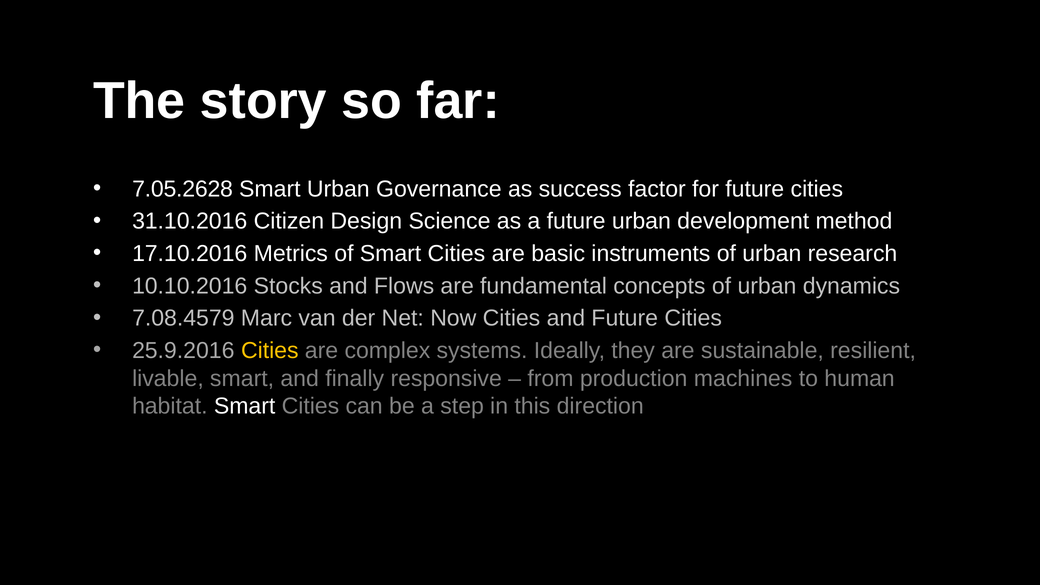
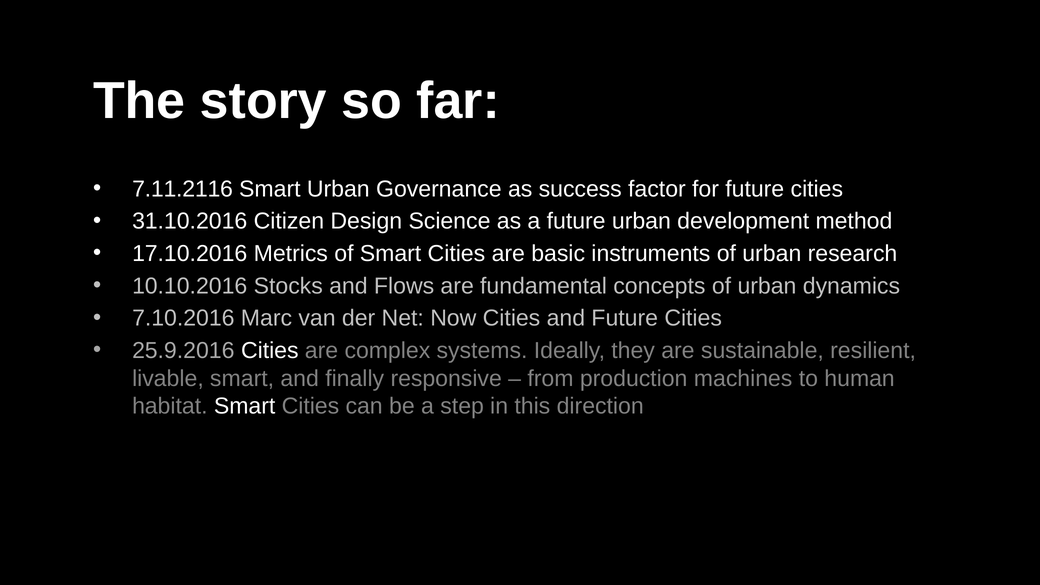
7.05.2628: 7.05.2628 -> 7.11.2116
7.08.4579: 7.08.4579 -> 7.10.2016
Cities at (270, 351) colour: yellow -> white
